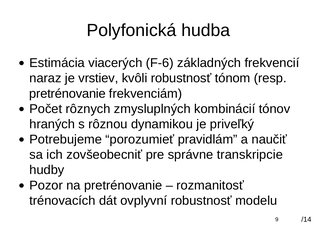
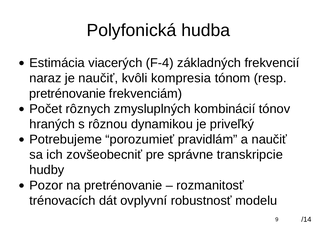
F-6: F-6 -> F-4
je vrstiev: vrstiev -> naučiť
kvôli robustnosť: robustnosť -> kompresia
